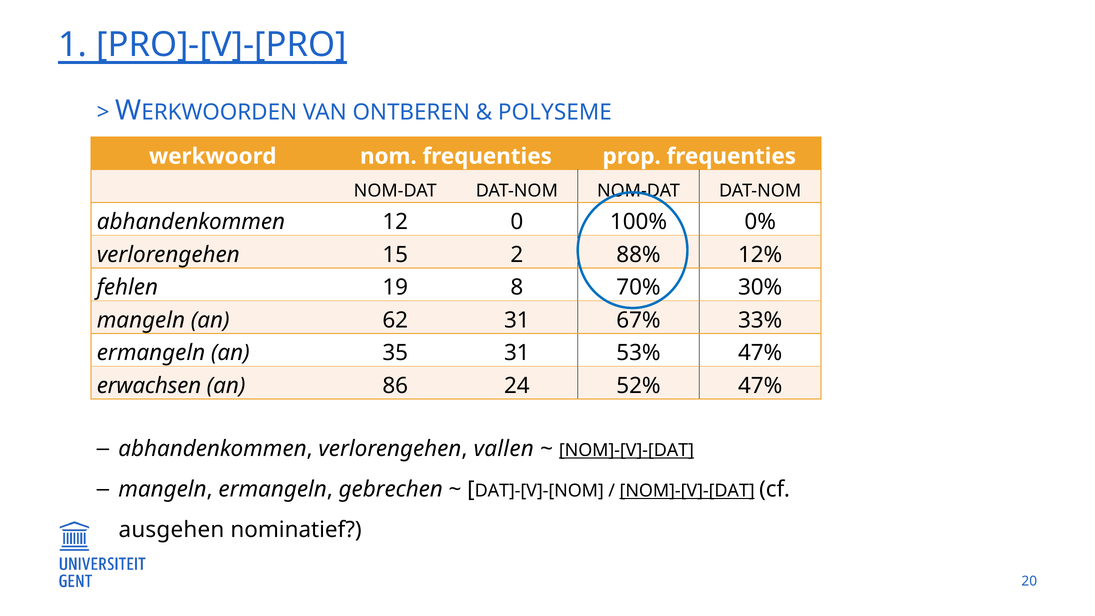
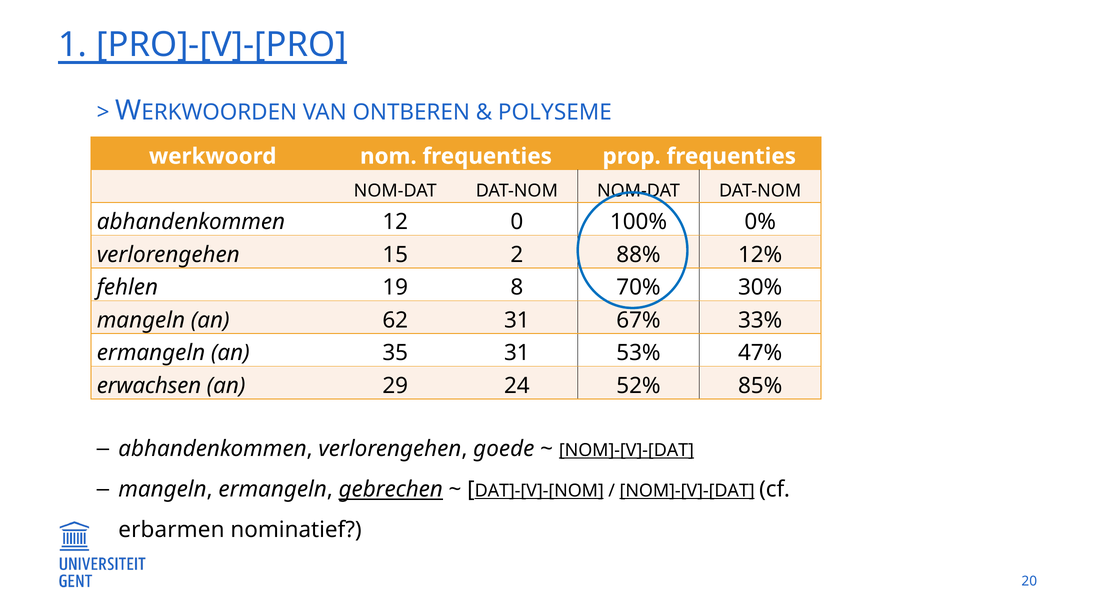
86: 86 -> 29
52% 47%: 47% -> 85%
vallen: vallen -> goede
gebrechen underline: none -> present
DAT]-[V]-[NOM underline: none -> present
ausgehen: ausgehen -> erbarmen
